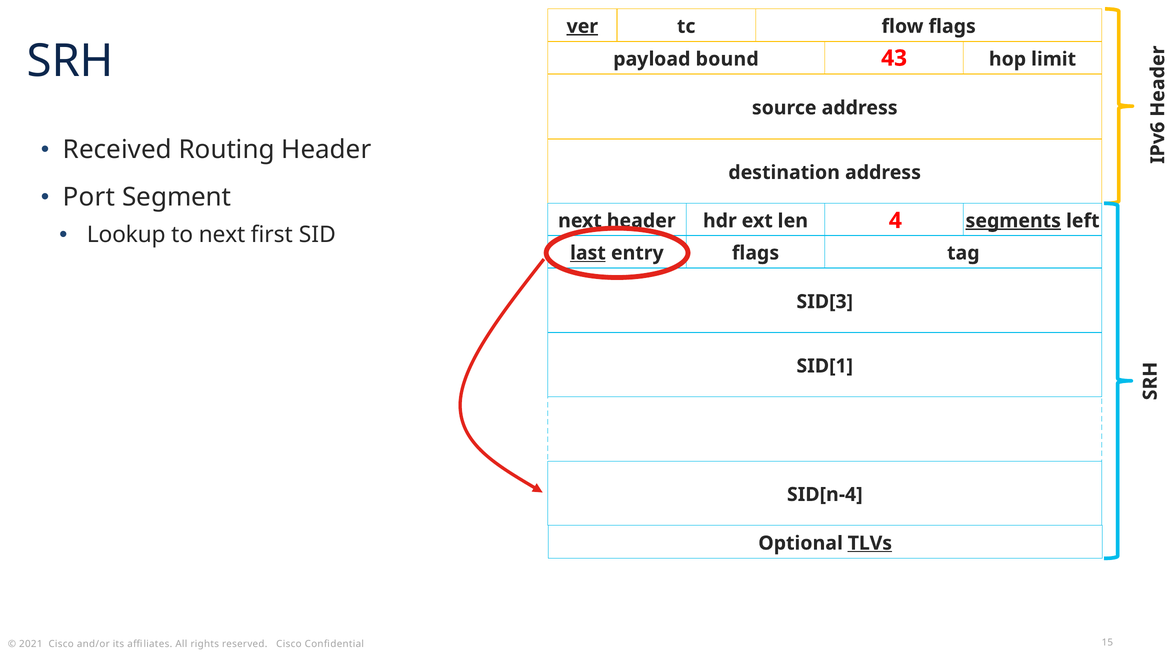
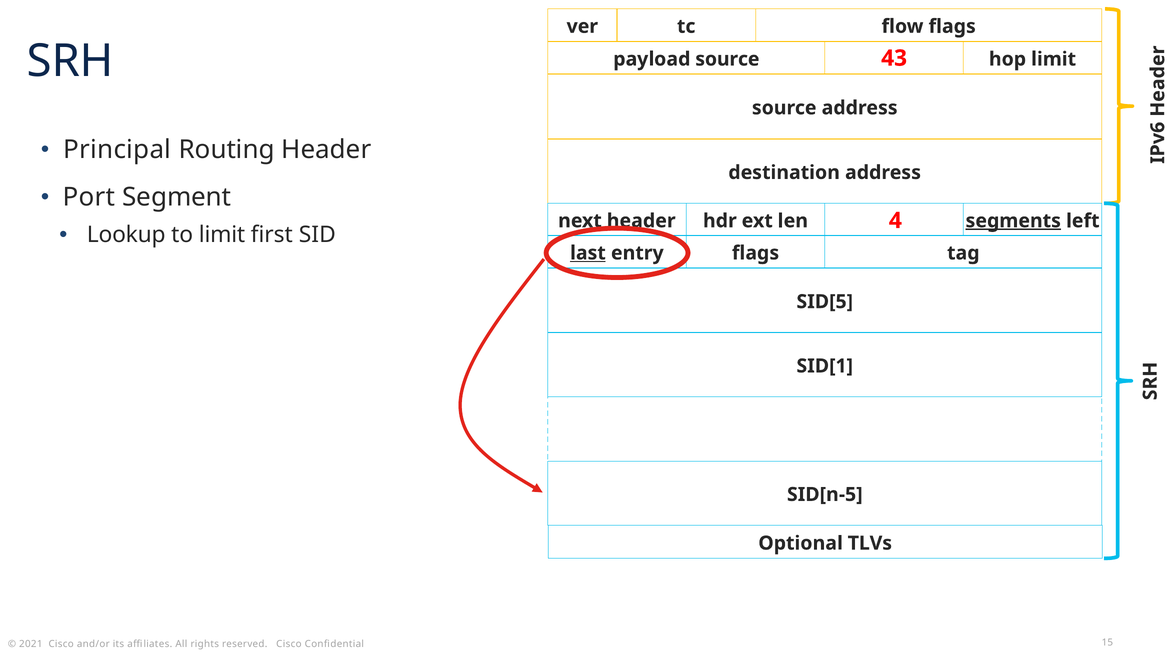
ver underline: present -> none
payload bound: bound -> source
Received: Received -> Principal
to next: next -> limit
SID[3: SID[3 -> SID[5
SID[n-4: SID[n-4 -> SID[n-5
TLVs underline: present -> none
